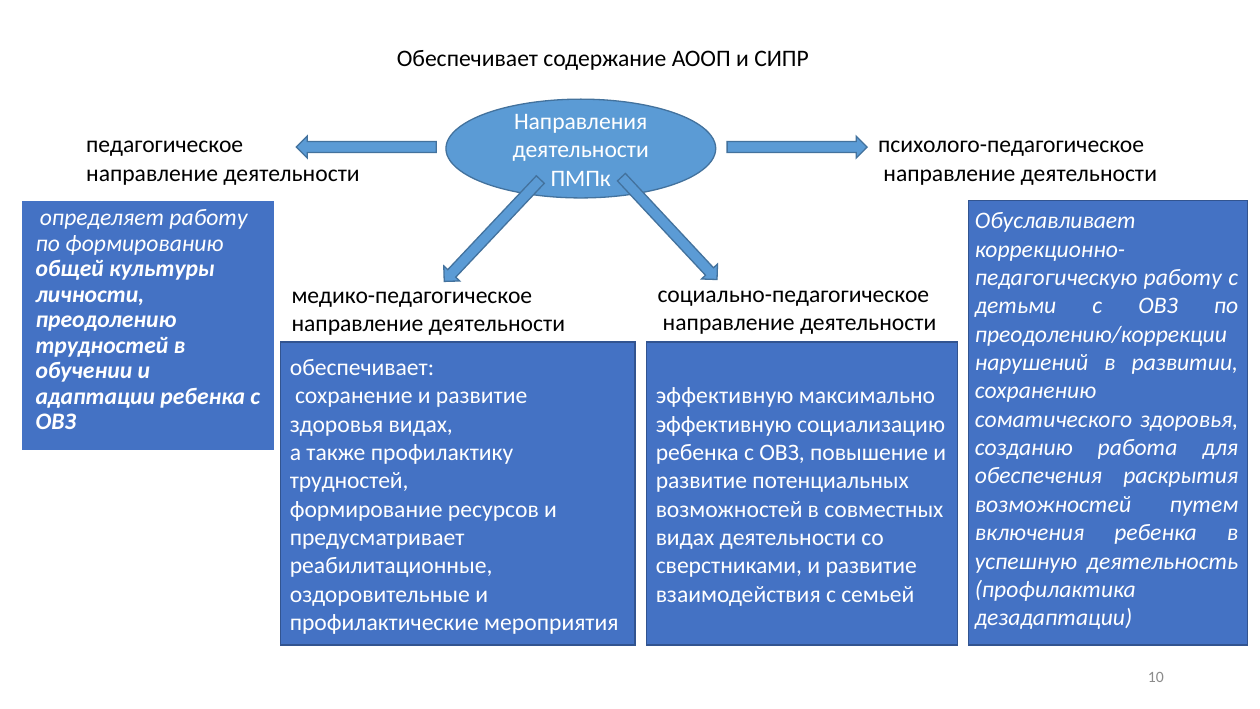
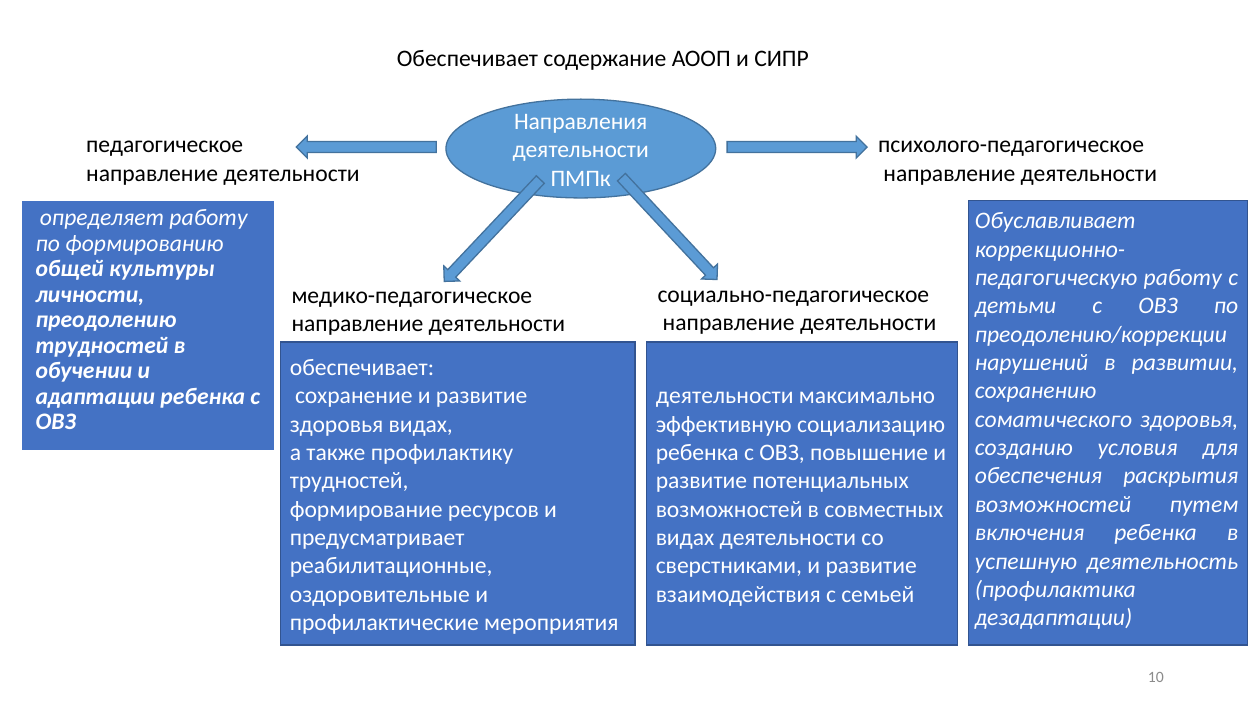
эффективную at (725, 396): эффективную -> деятельности
работа: работа -> условия
